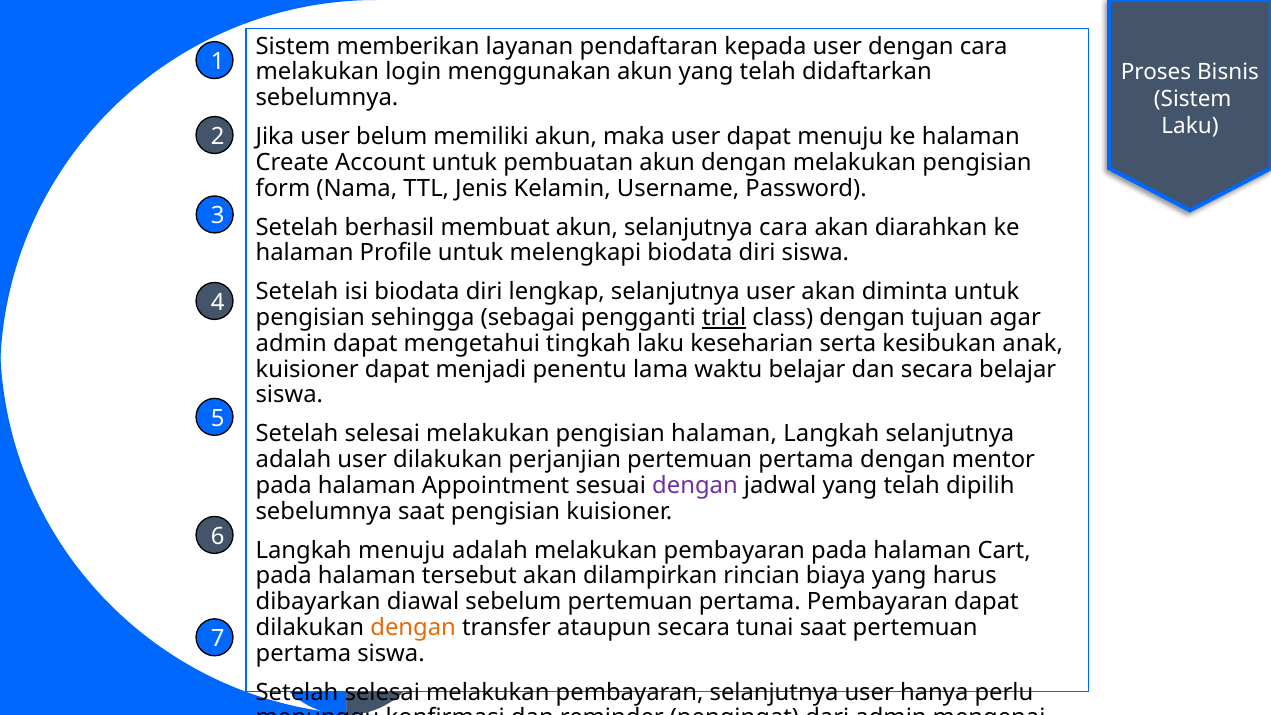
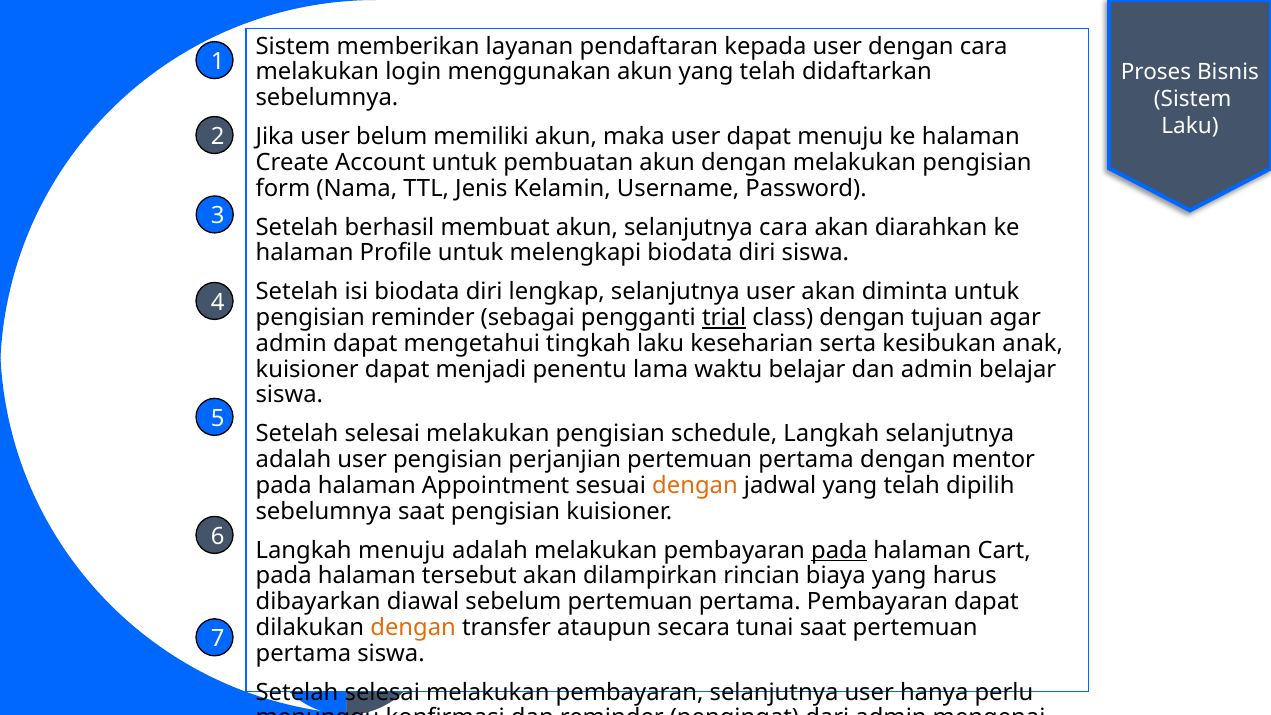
pengisian sehingga: sehingga -> reminder
dan secara: secara -> admin
pengisian halaman: halaman -> schedule
user dilakukan: dilakukan -> pengisian
dengan at (695, 485) colour: purple -> orange
pada at (839, 550) underline: none -> present
